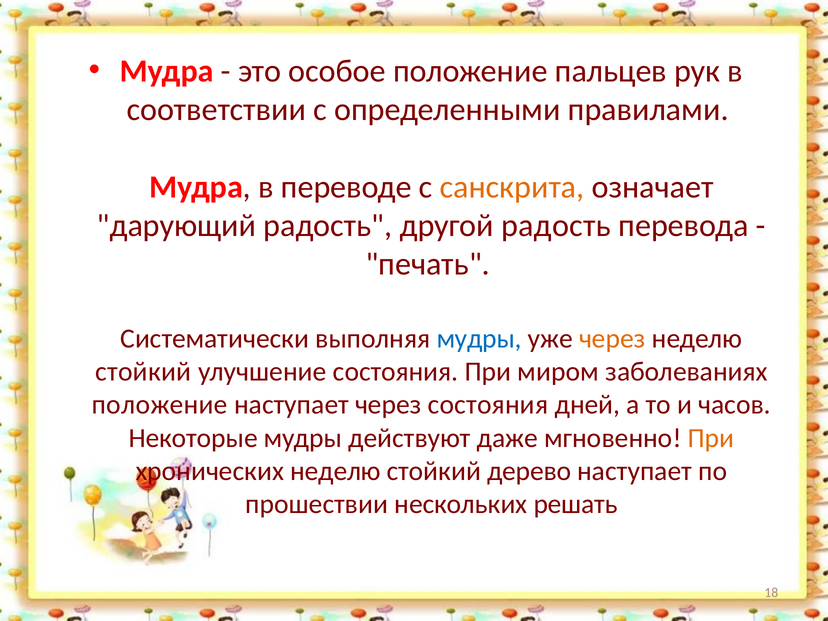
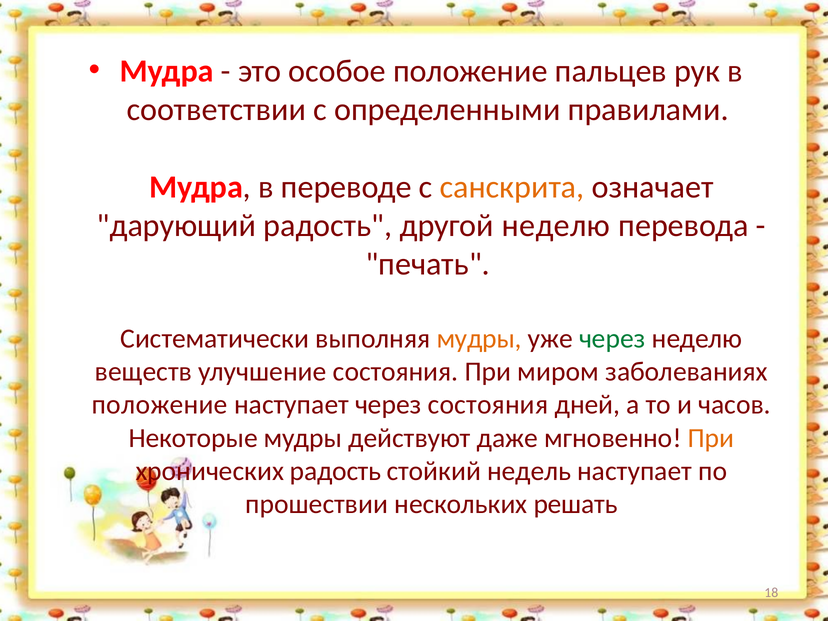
другой радость: радость -> неделю
мудры at (479, 339) colour: blue -> orange
через at (612, 339) colour: orange -> green
стойкий at (143, 372): стойкий -> веществ
хронических неделю: неделю -> радость
дерево: дерево -> недель
